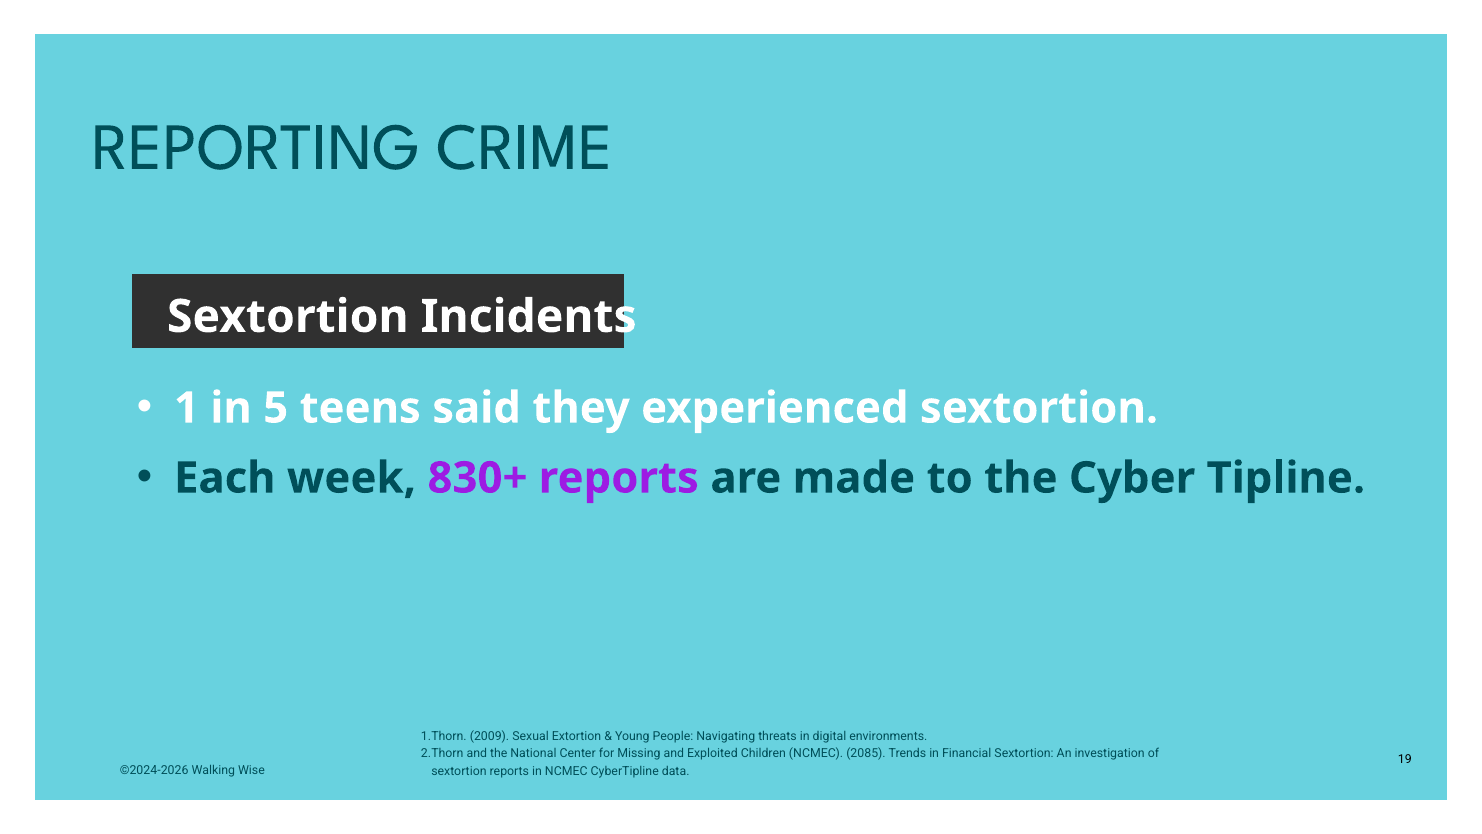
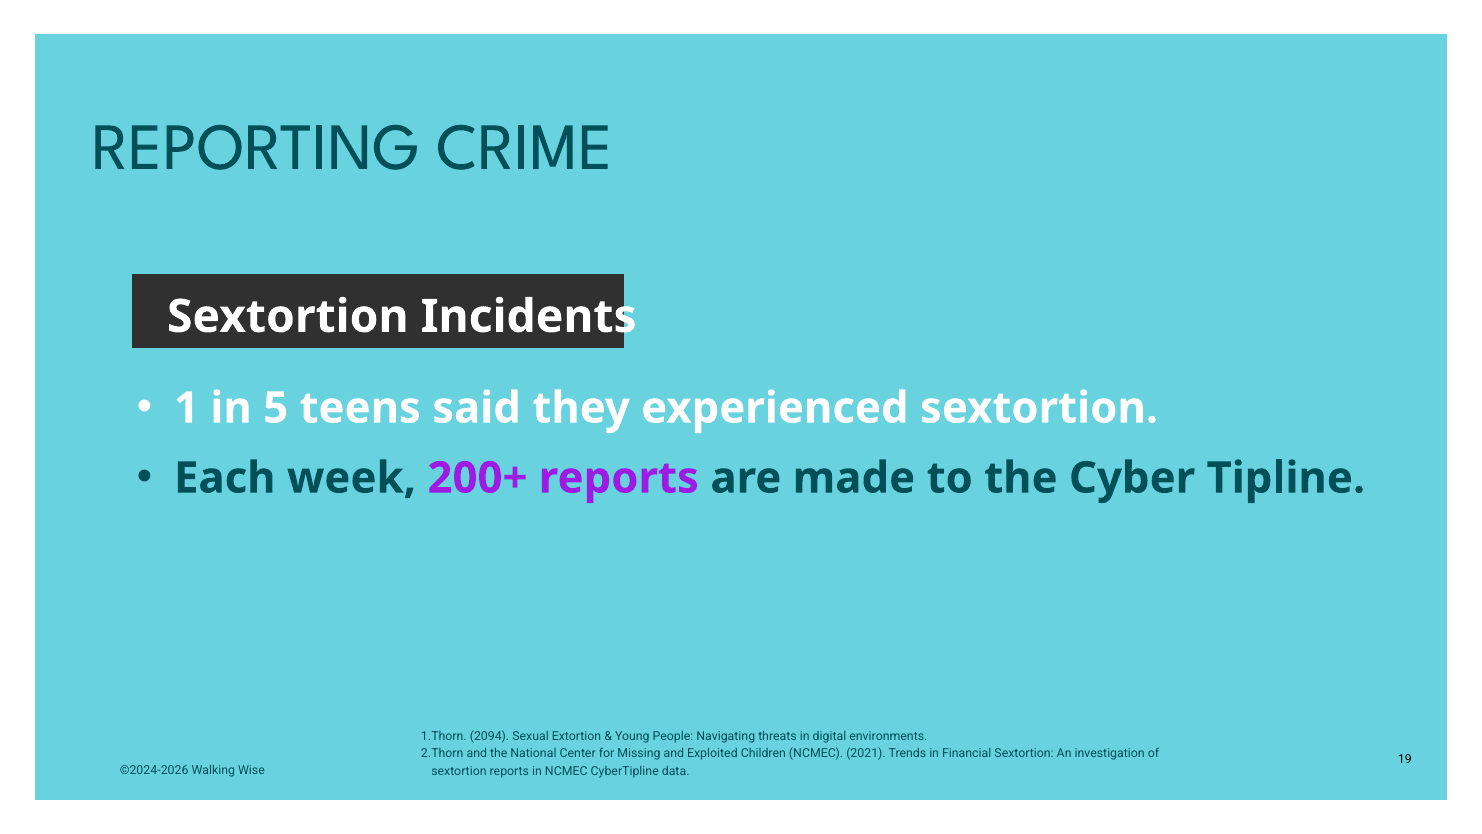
830+: 830+ -> 200+
2009: 2009 -> 2094
2085: 2085 -> 2021
